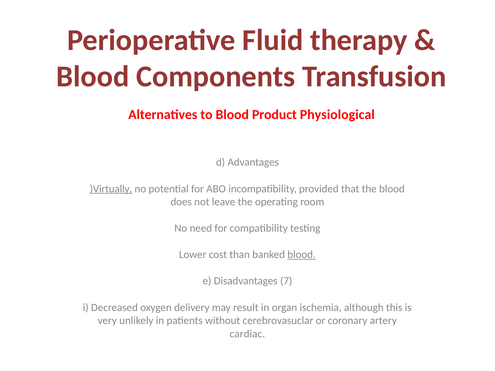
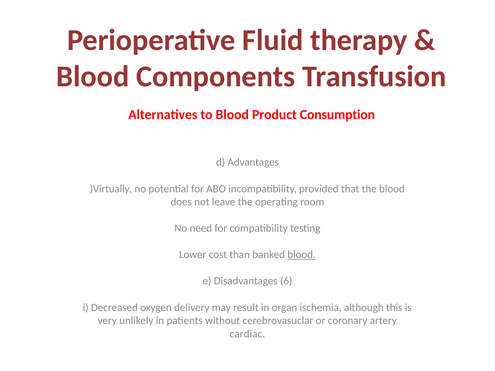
Physiological: Physiological -> Consumption
)Virtually underline: present -> none
7: 7 -> 6
